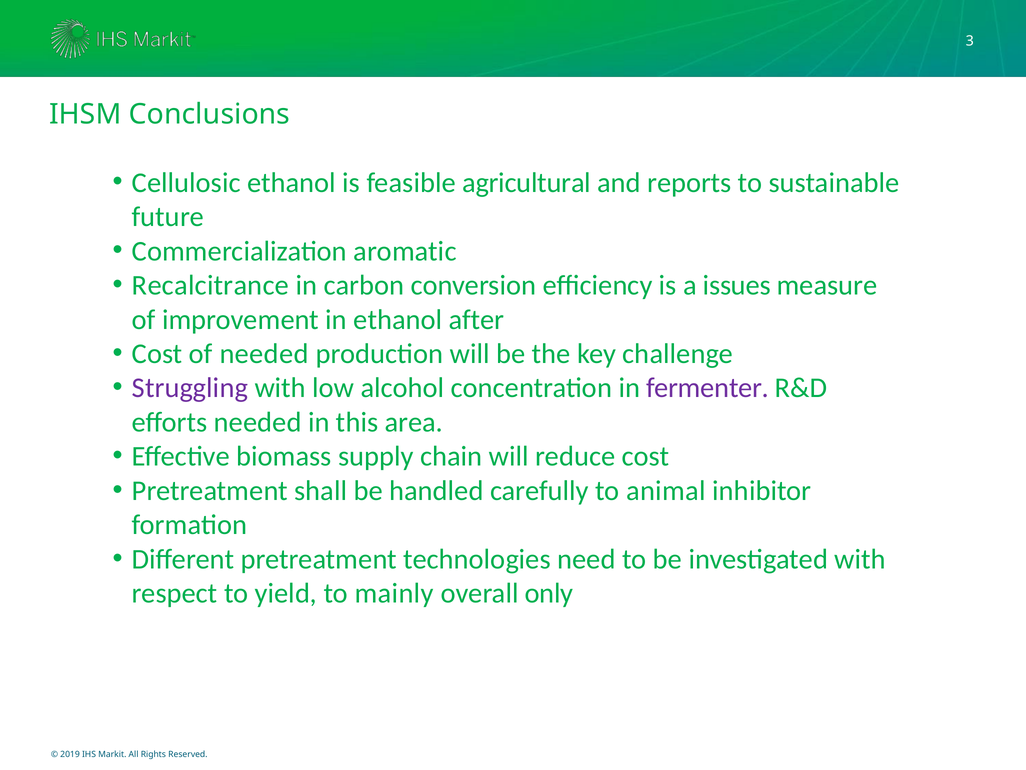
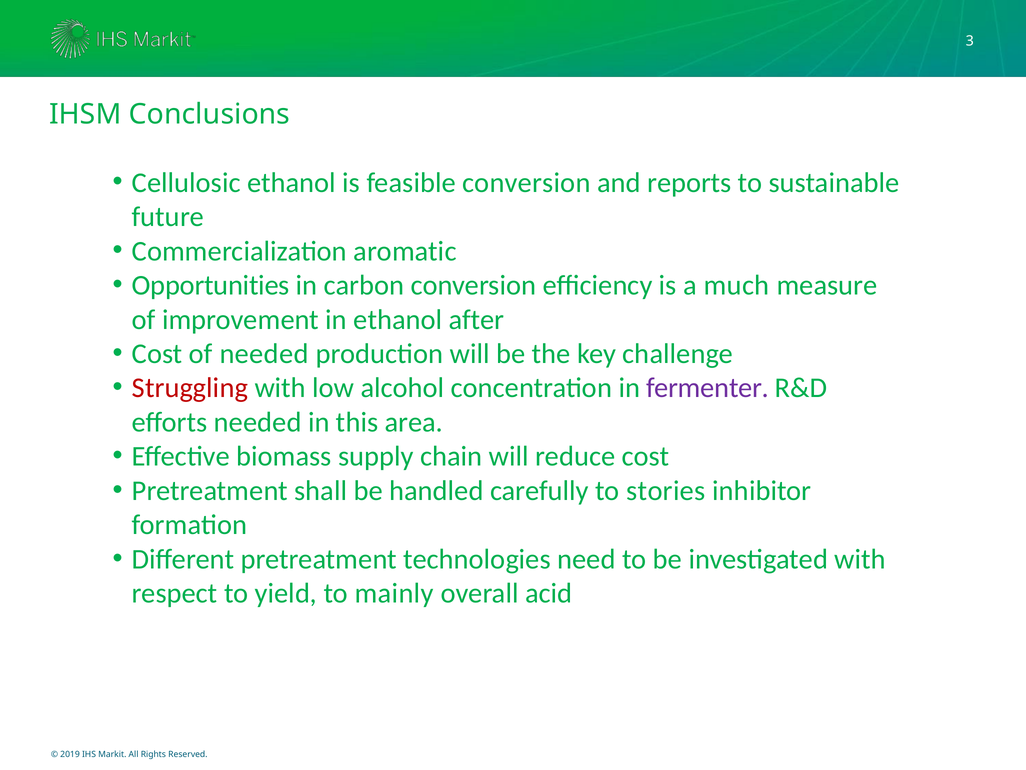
feasible agricultural: agricultural -> conversion
Recalcitrance: Recalcitrance -> Opportunities
issues: issues -> much
Struggling colour: purple -> red
animal: animal -> stories
only: only -> acid
